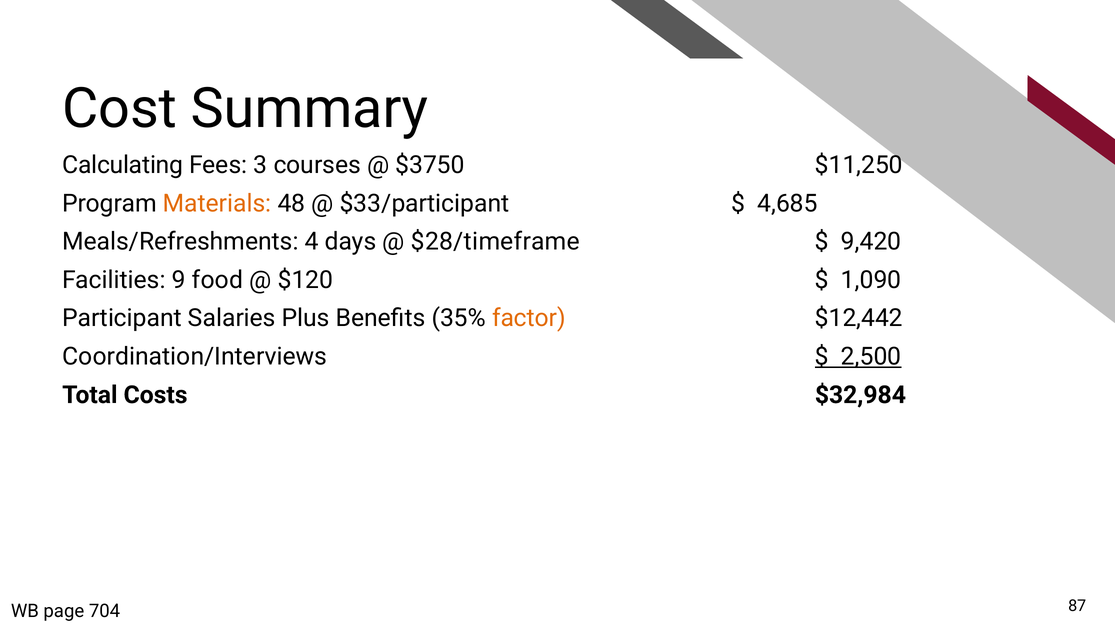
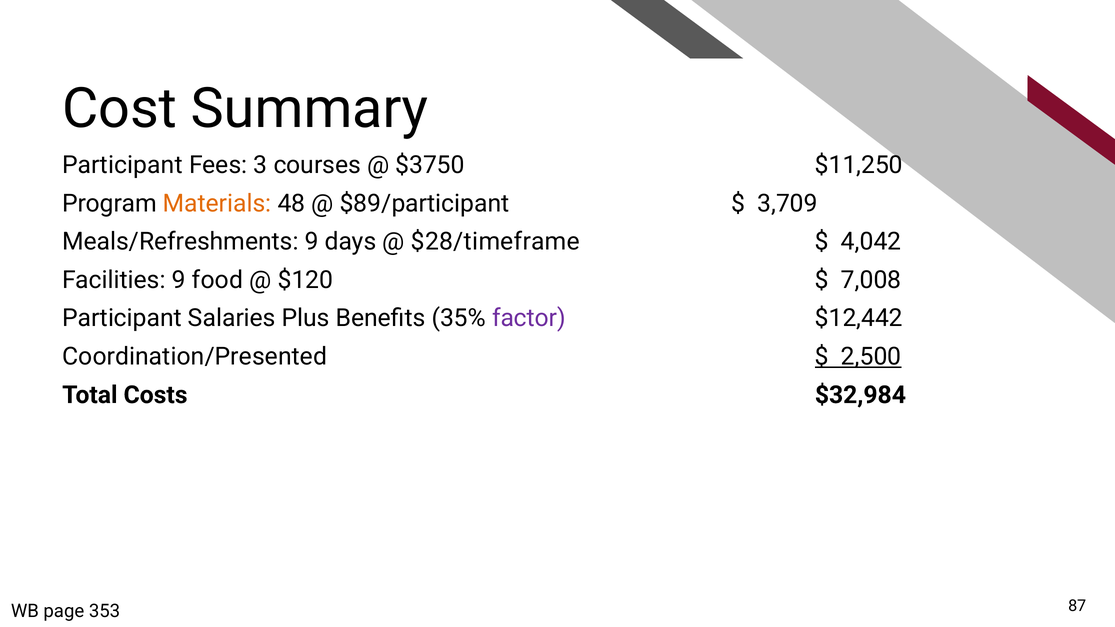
Calculating at (123, 165): Calculating -> Participant
$33/participant: $33/participant -> $89/participant
4,685: 4,685 -> 3,709
Meals/Refreshments 4: 4 -> 9
9,420: 9,420 -> 4,042
1,090: 1,090 -> 7,008
factor colour: orange -> purple
Coordination/Interviews: Coordination/Interviews -> Coordination/Presented
704: 704 -> 353
